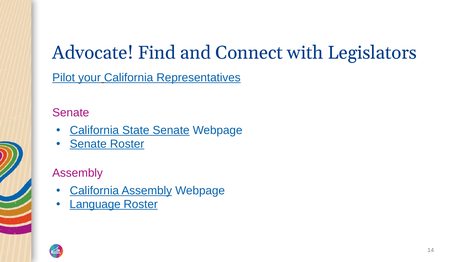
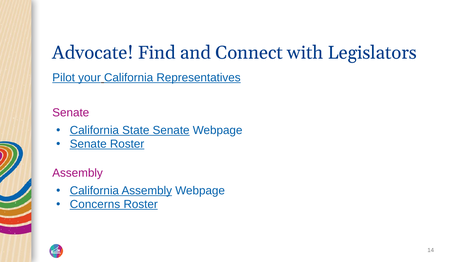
Language: Language -> Concerns
